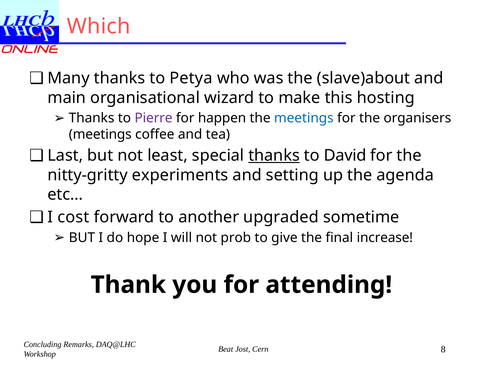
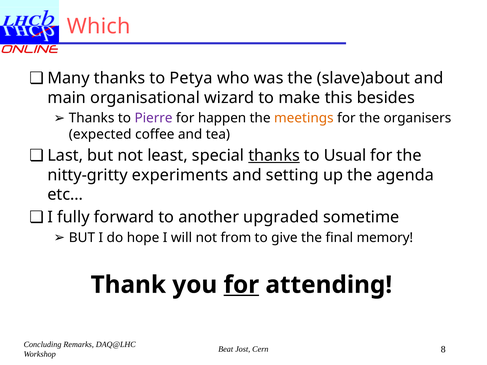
hosting: hosting -> besides
meetings at (304, 118) colour: blue -> orange
meetings at (100, 134): meetings -> expected
David: David -> Usual
cost: cost -> fully
prob: prob -> from
increase: increase -> memory
for at (241, 285) underline: none -> present
